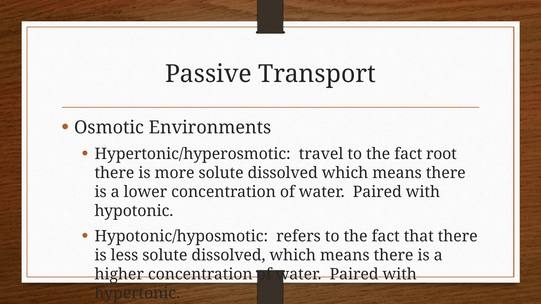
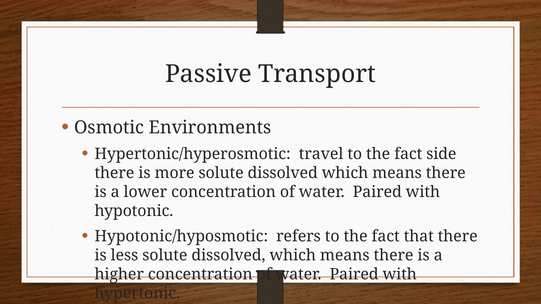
root: root -> side
